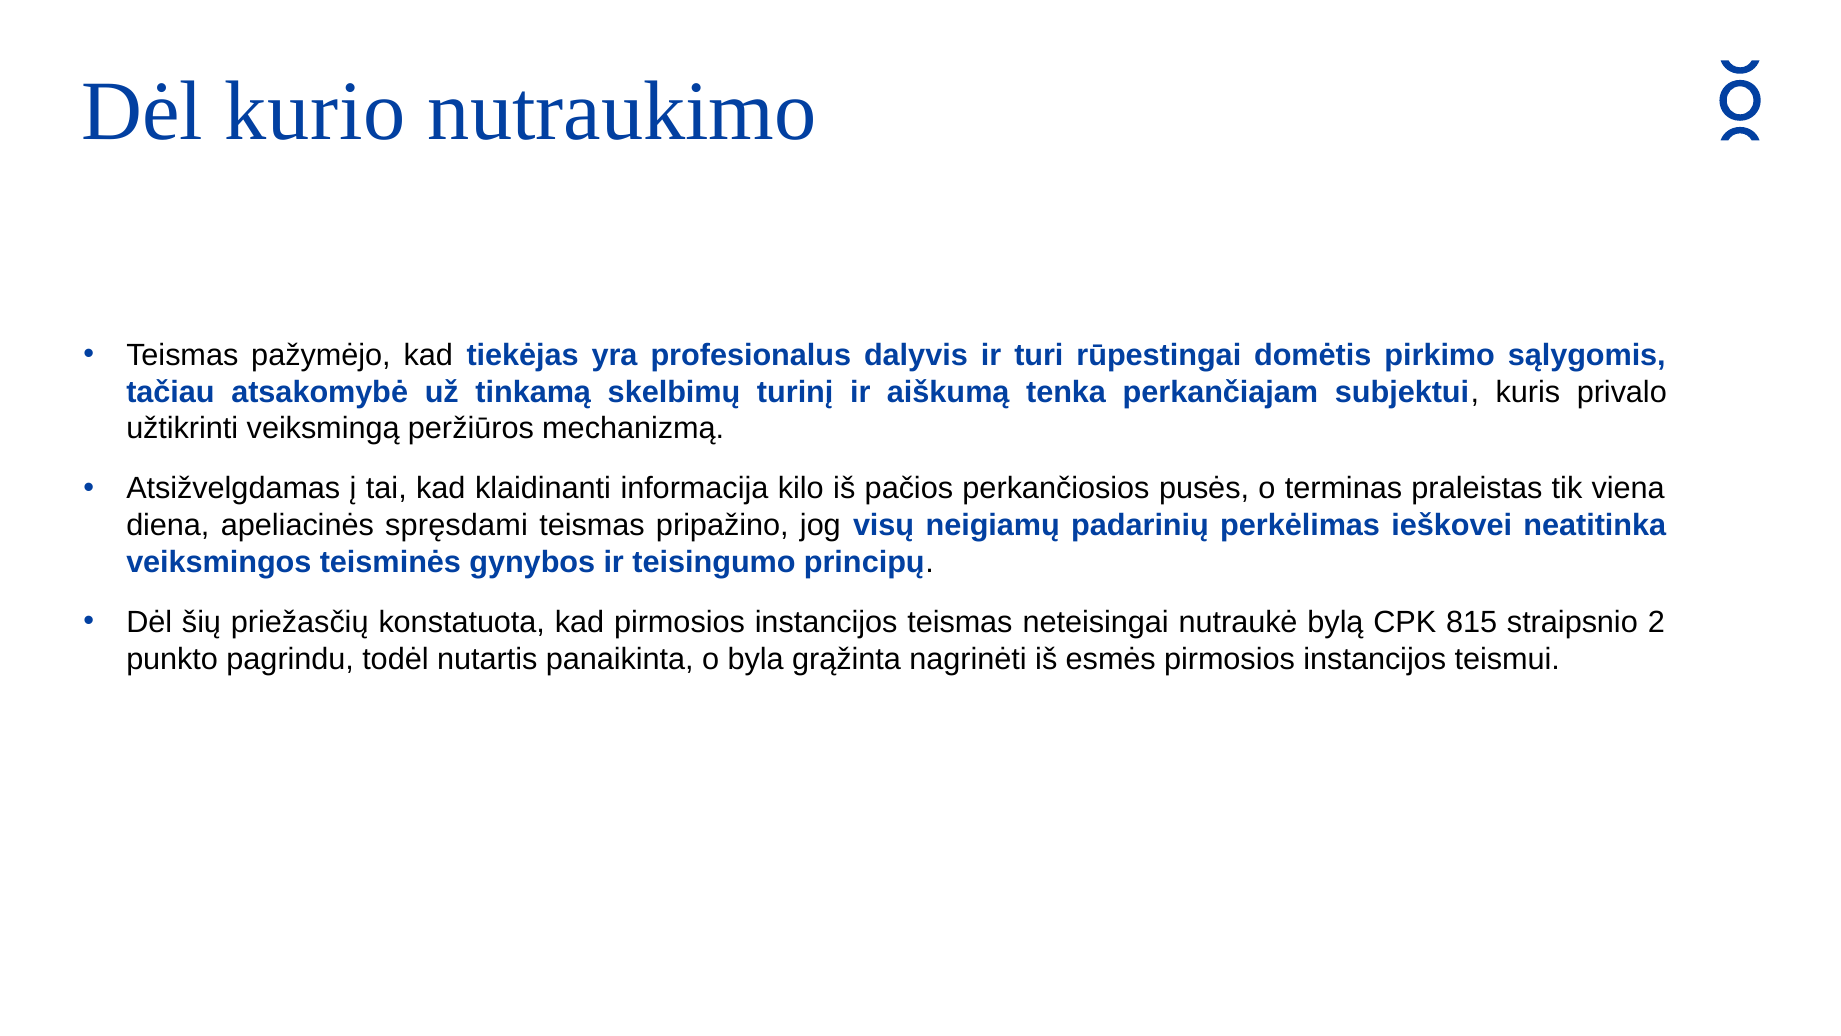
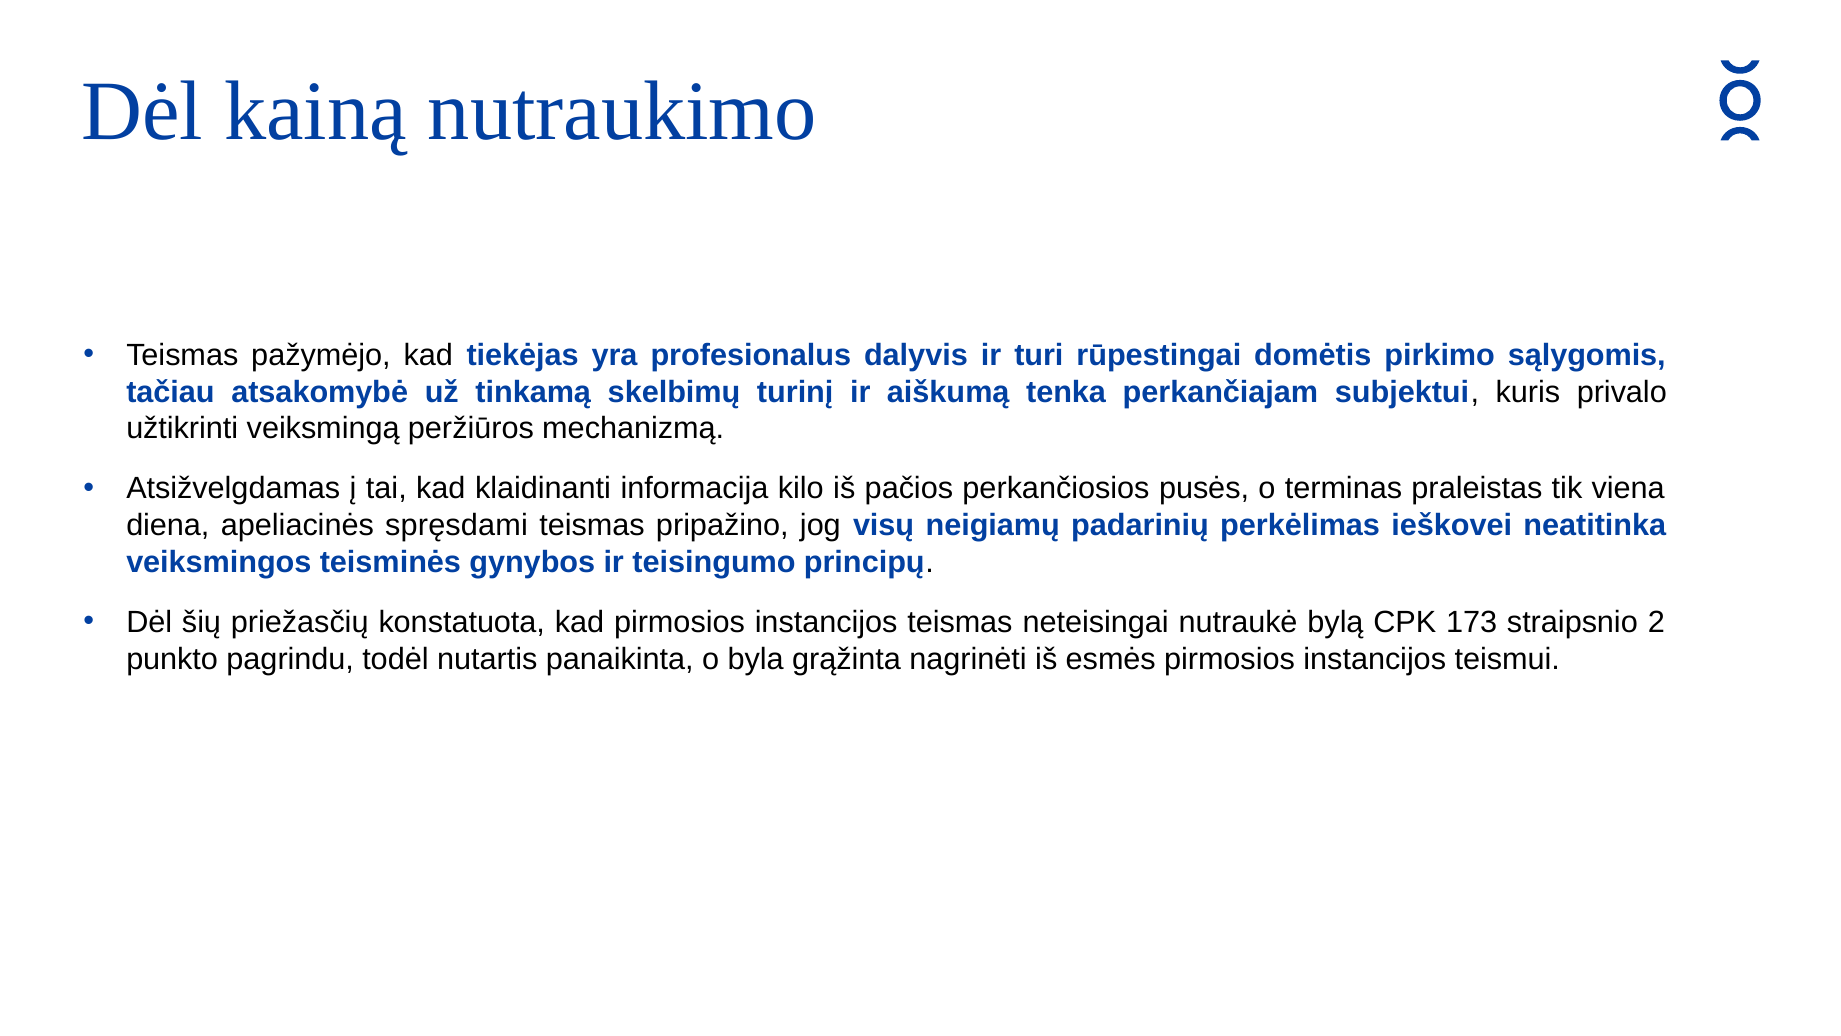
kurio: kurio -> kainą
815: 815 -> 173
